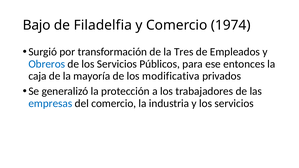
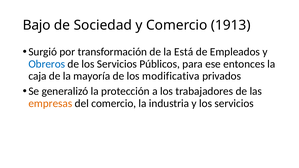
Filadelfia: Filadelfia -> Sociedad
1974: 1974 -> 1913
Tres: Tres -> Está
empresas colour: blue -> orange
